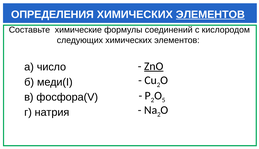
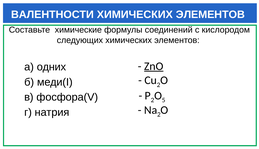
ОПРЕДЕЛЕНИЯ: ОПРЕДЕЛЕНИЯ -> ВАЛЕНТНОСТИ
ЭЛЕМЕНТОВ at (210, 15) underline: present -> none
число: число -> одних
